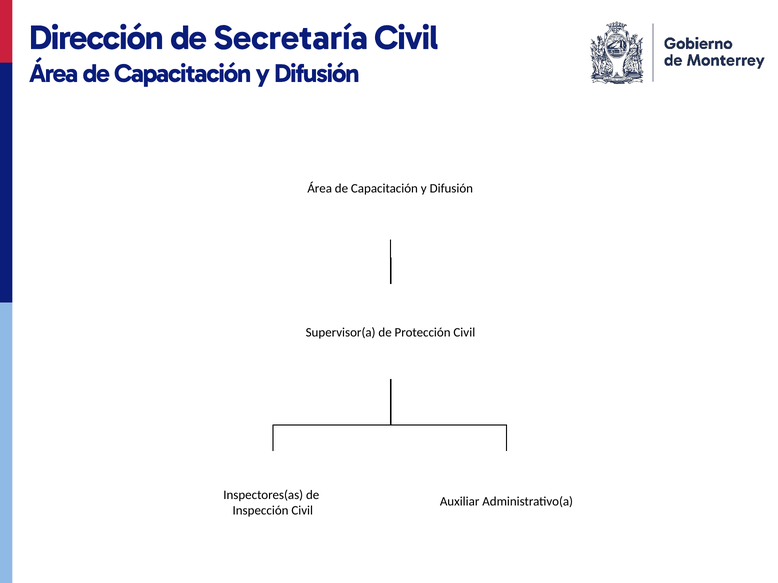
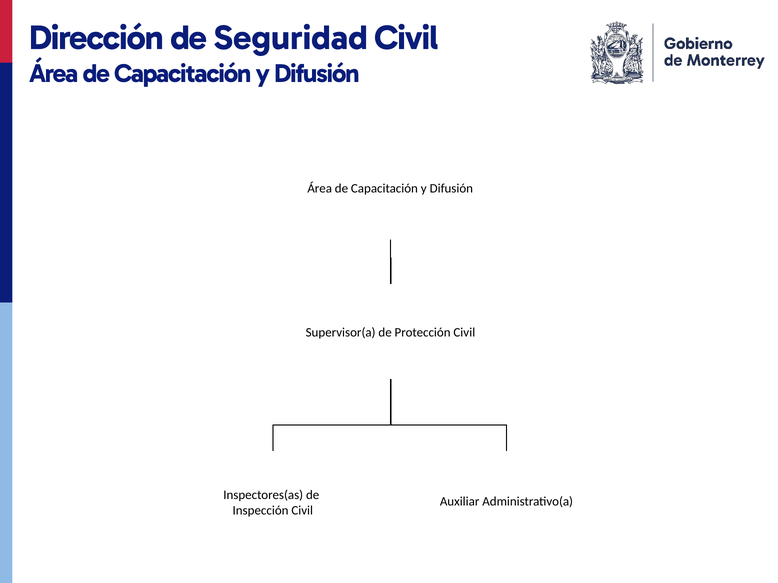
Secretaría: Secretaría -> Seguridad
